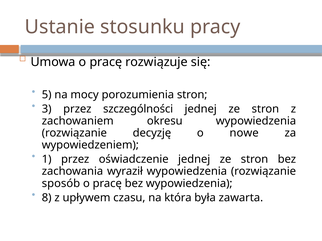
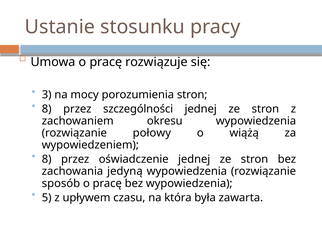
5: 5 -> 3
3 at (47, 109): 3 -> 8
decyzję: decyzję -> połowy
nowe: nowe -> wiążą
1 at (47, 160): 1 -> 8
wyraził: wyraził -> jedyną
8: 8 -> 5
